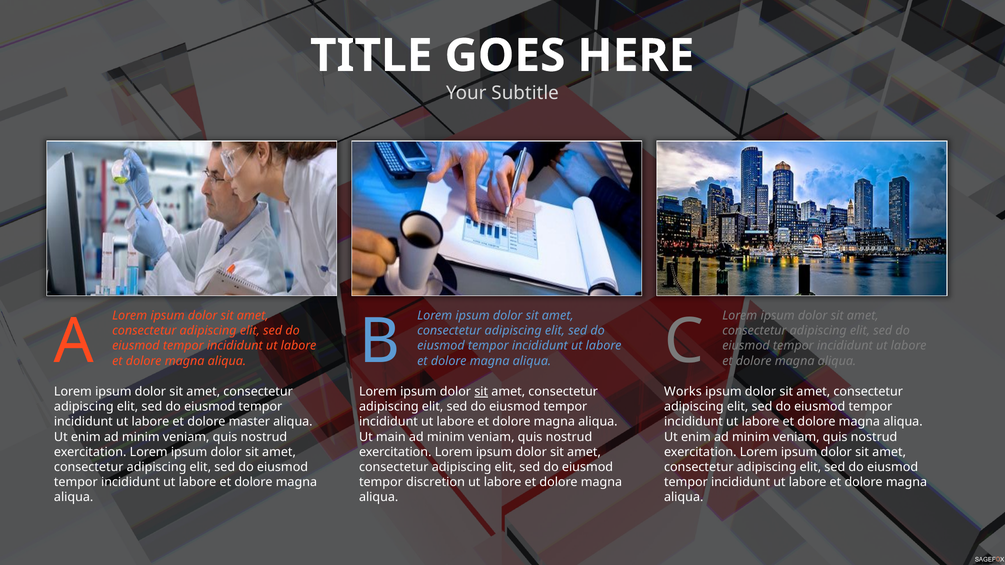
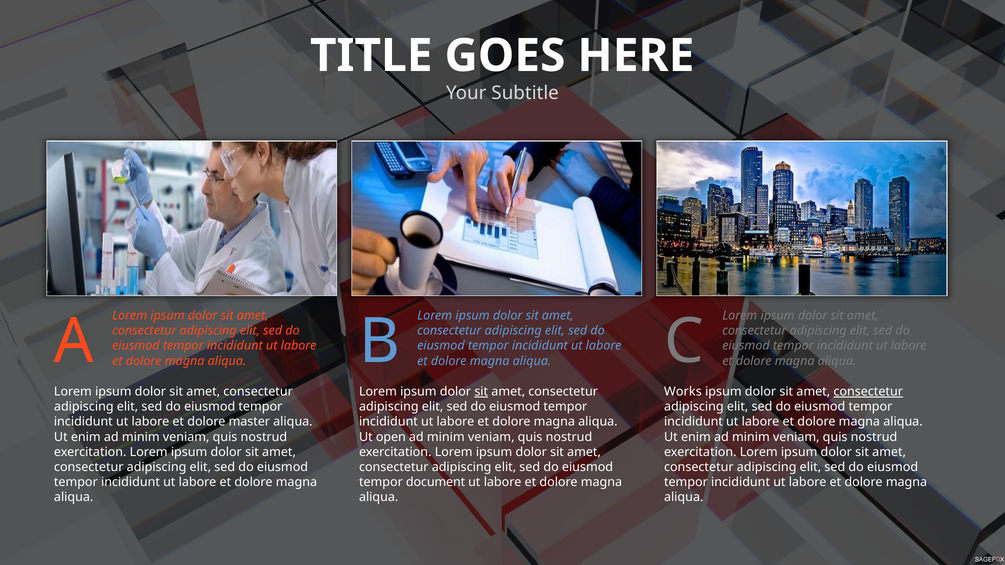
consectetur at (868, 392) underline: none -> present
main: main -> open
discretion: discretion -> document
